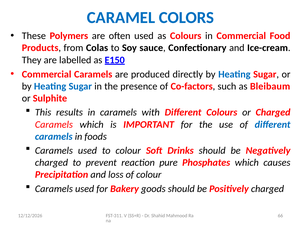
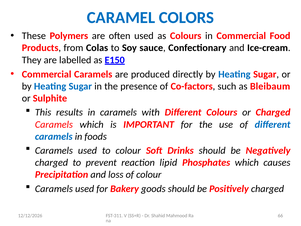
pure: pure -> lipid
